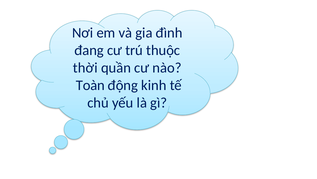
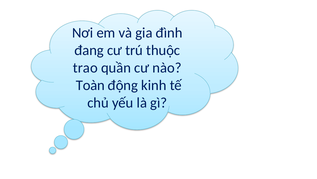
thời: thời -> trao
